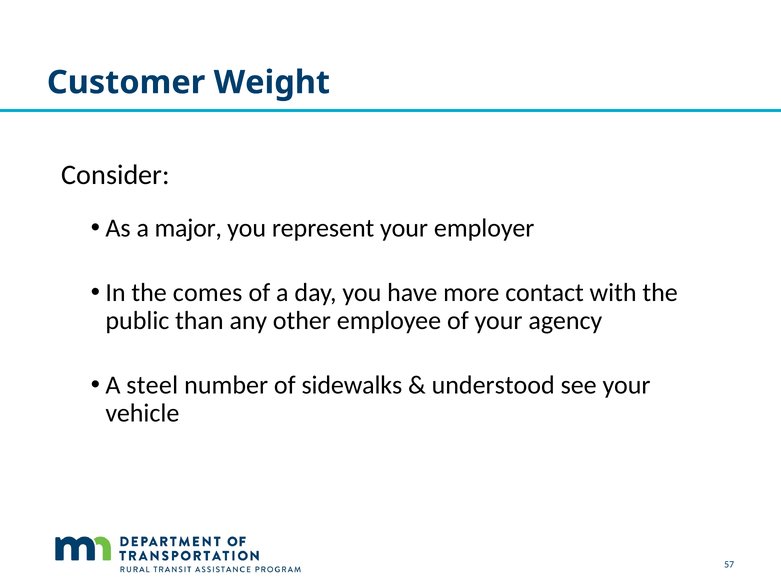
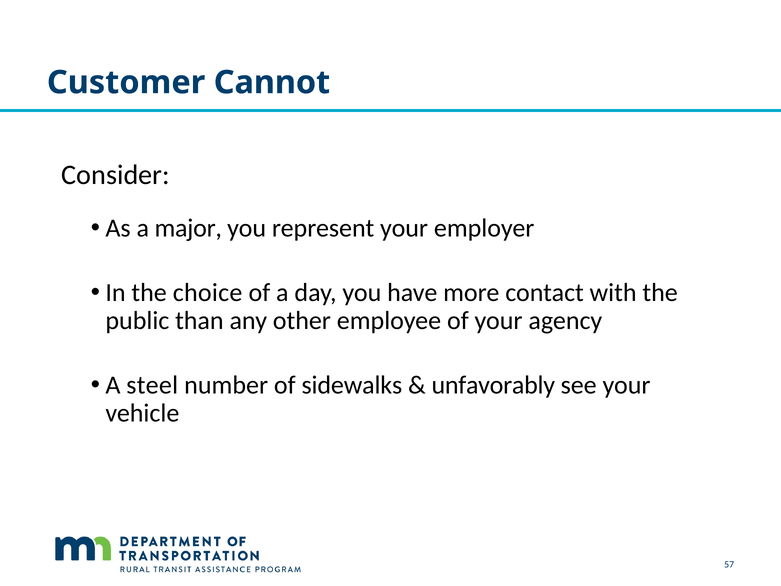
Weight: Weight -> Cannot
comes: comes -> choice
understood: understood -> unfavorably
